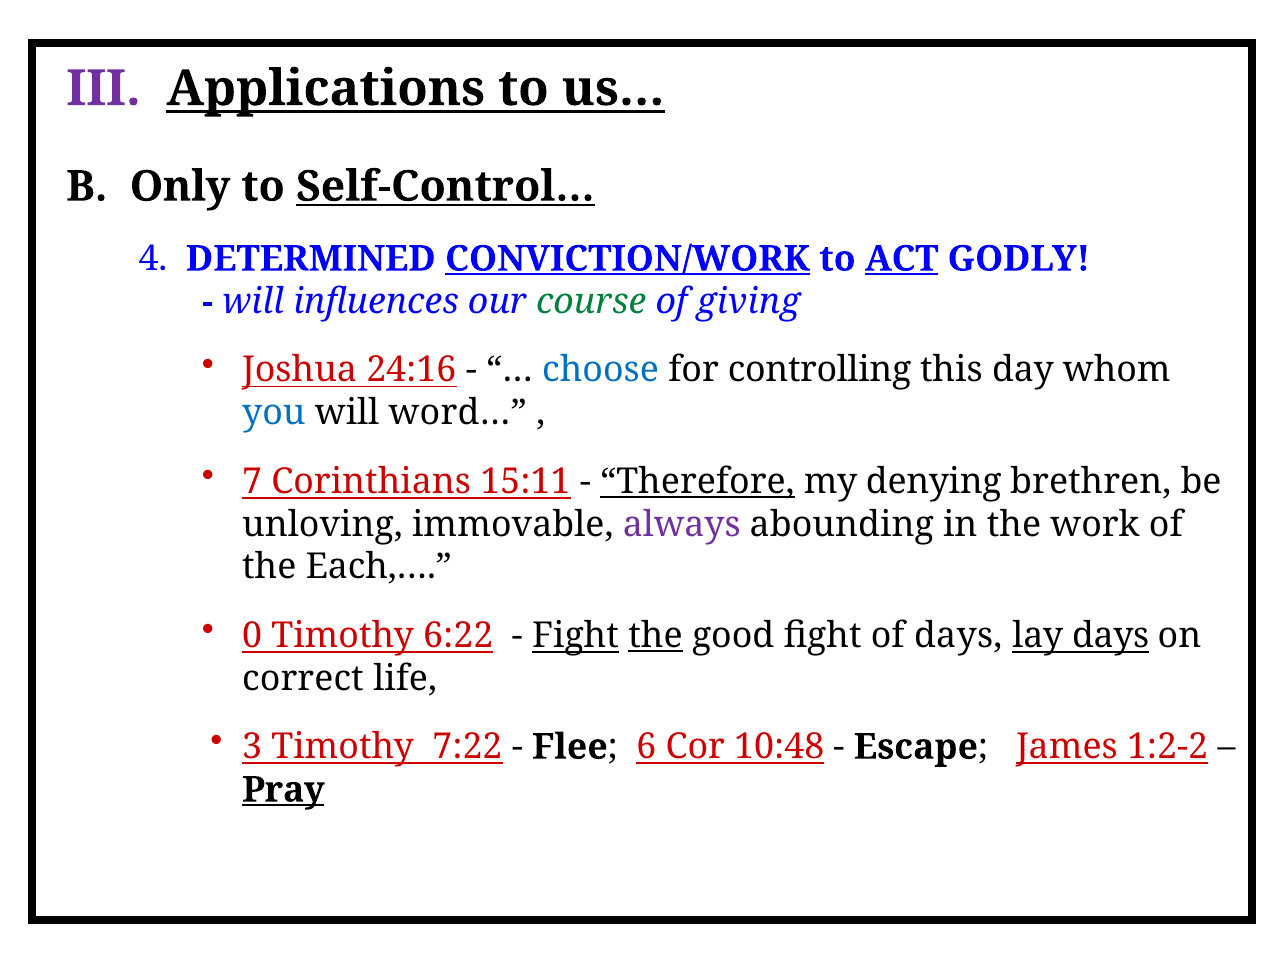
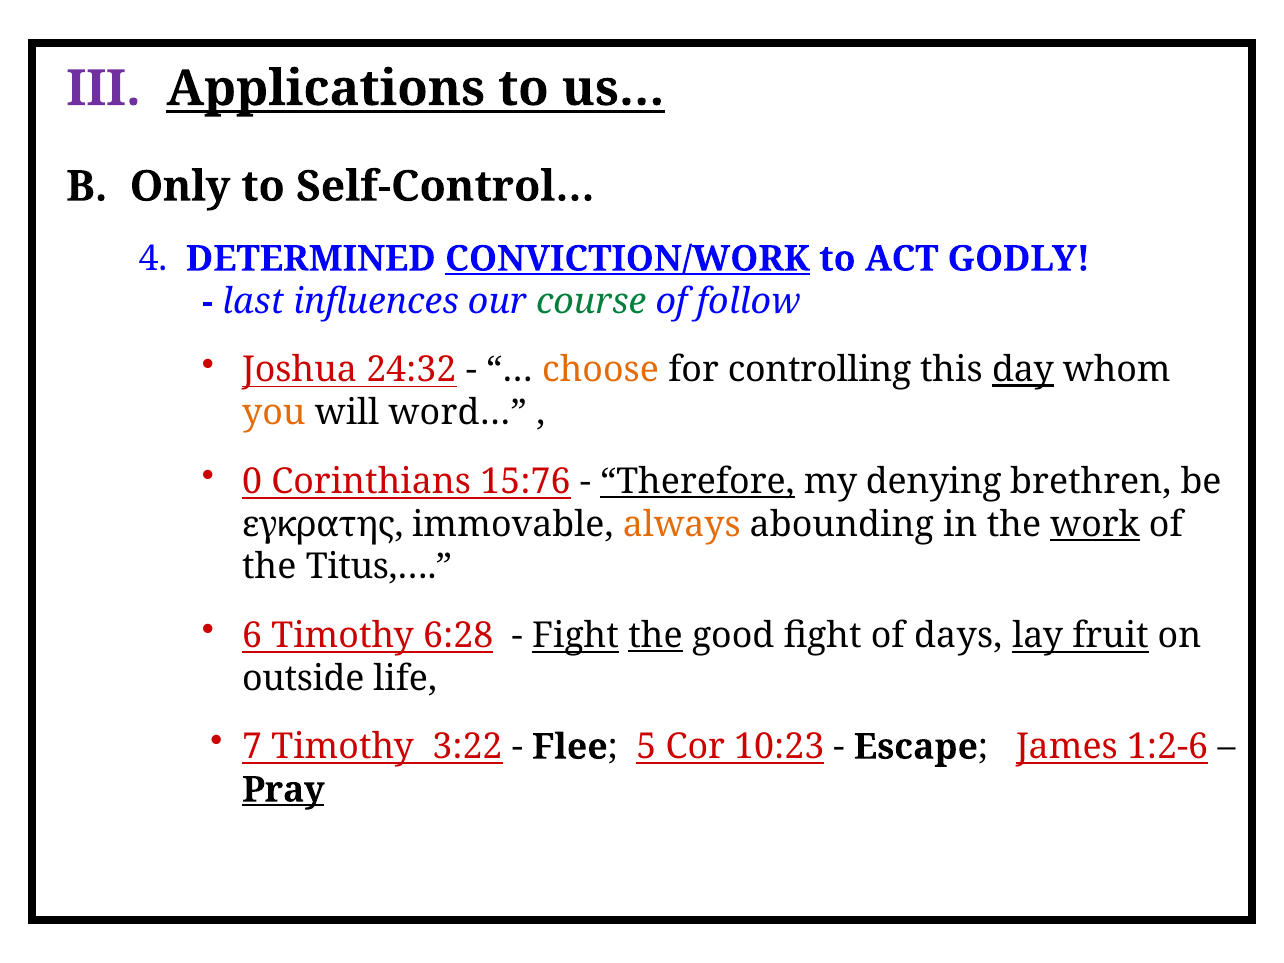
Self-Control… underline: present -> none
ACT underline: present -> none
will at (253, 302): will -> last
giving: giving -> follow
24:16: 24:16 -> 24:32
choose colour: blue -> orange
day underline: none -> present
you colour: blue -> orange
7: 7 -> 0
15:11: 15:11 -> 15:76
unloving: unloving -> εγκρατης
always colour: purple -> orange
work underline: none -> present
Each,…: Each,… -> Titus,…
0: 0 -> 6
6:22: 6:22 -> 6:28
lay days: days -> fruit
correct: correct -> outside
3: 3 -> 7
7:22: 7:22 -> 3:22
6: 6 -> 5
10:48: 10:48 -> 10:23
1:2-2: 1:2-2 -> 1:2-6
